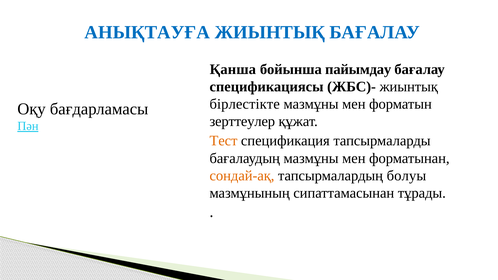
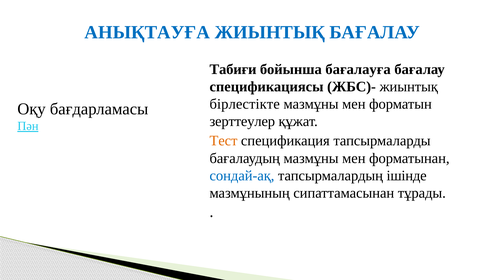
Қанша: Қанша -> Табиғи
пайымдау: пайымдау -> бағалауға
сондай-ақ colour: orange -> blue
болуы: болуы -> ішінде
